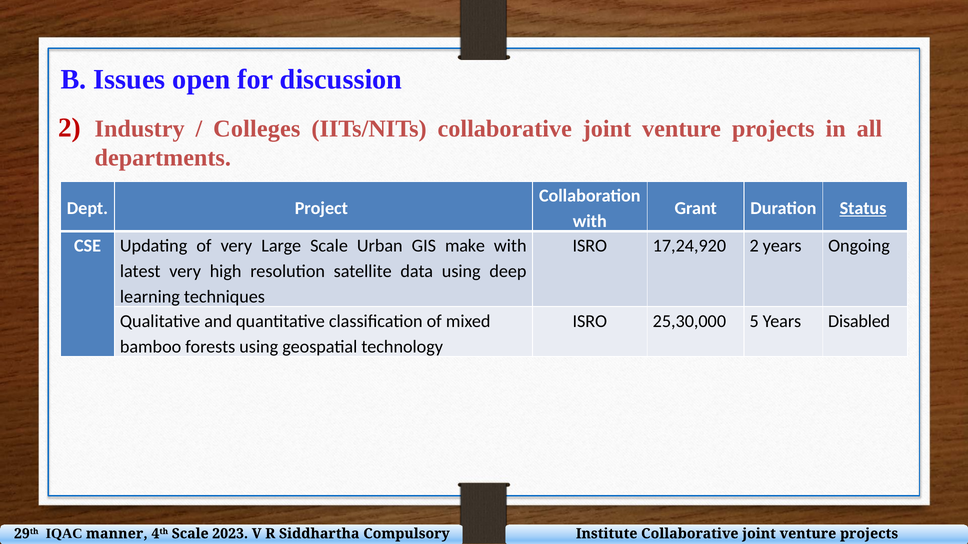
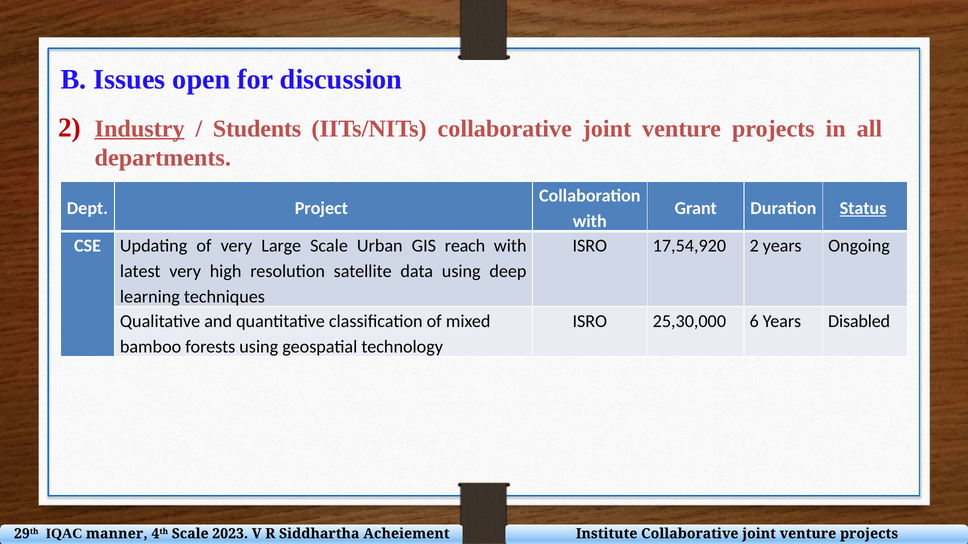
Industry underline: none -> present
Colleges: Colleges -> Students
make: make -> reach
17,24,920: 17,24,920 -> 17,54,920
5: 5 -> 6
Compulsory: Compulsory -> Acheiement
